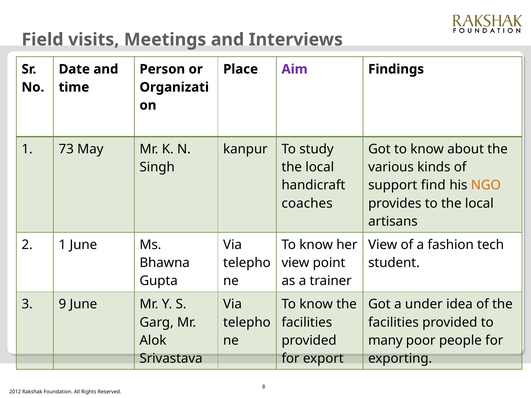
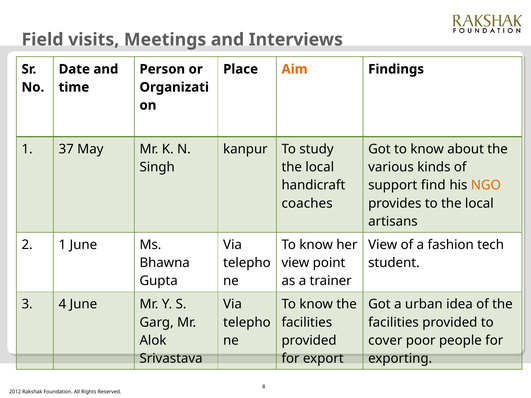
Aim colour: purple -> orange
73: 73 -> 37
9: 9 -> 4
under: under -> urban
many: many -> cover
